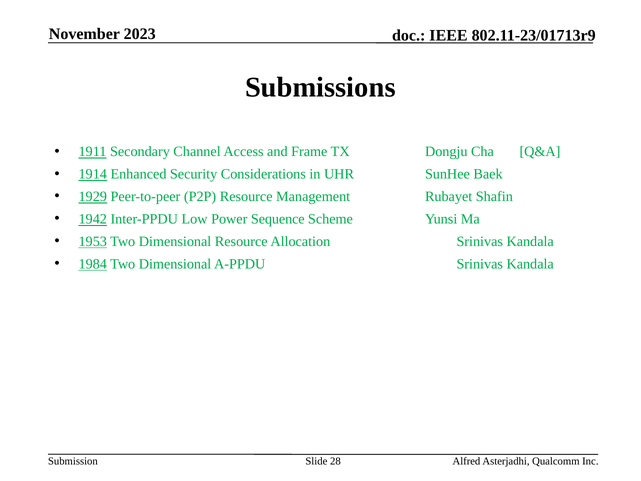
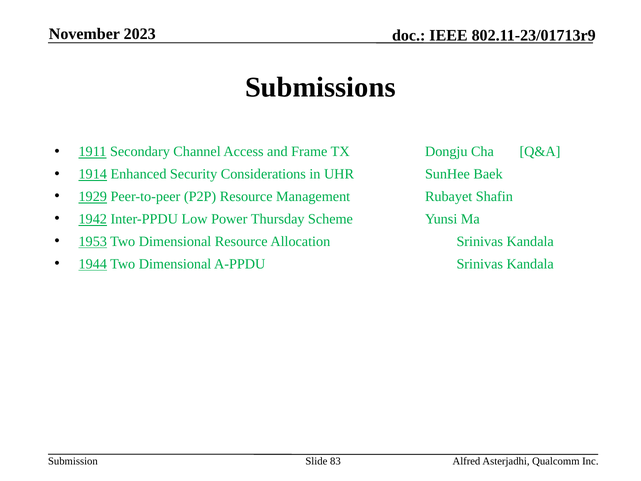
Sequence: Sequence -> Thursday
1984: 1984 -> 1944
28: 28 -> 83
